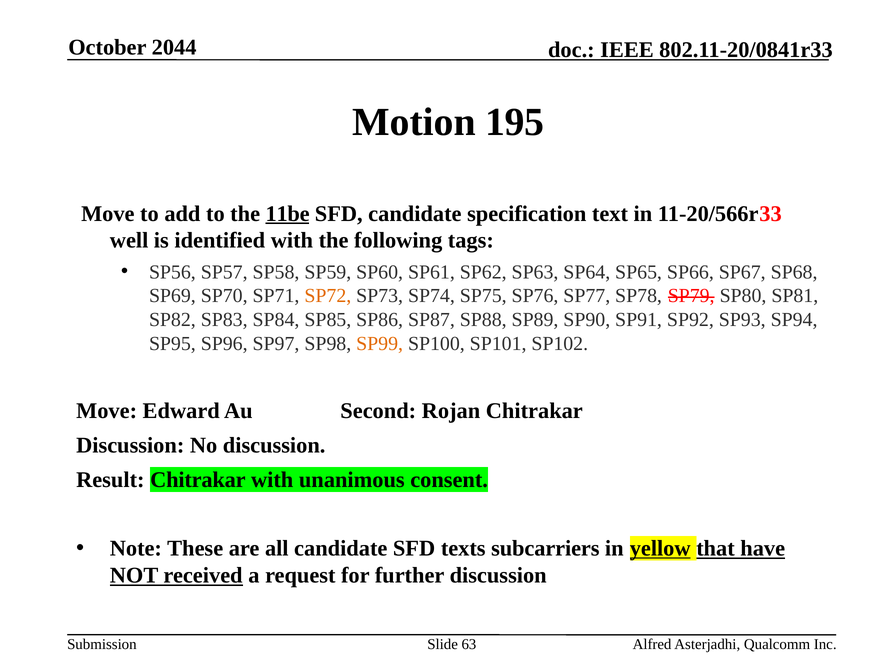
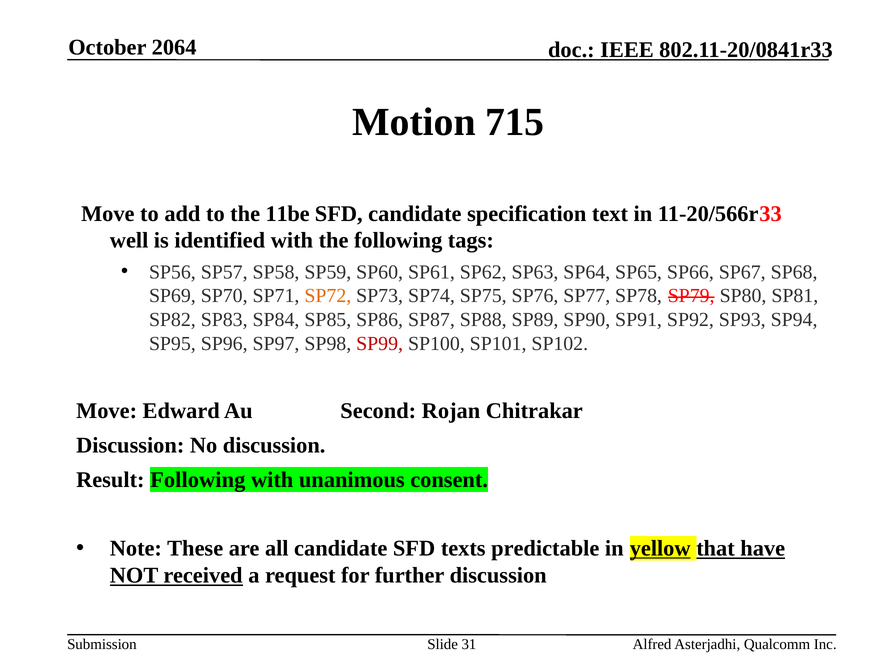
2044: 2044 -> 2064
195: 195 -> 715
11be underline: present -> none
SP99 colour: orange -> red
Result Chitrakar: Chitrakar -> Following
subcarriers: subcarriers -> predictable
63: 63 -> 31
